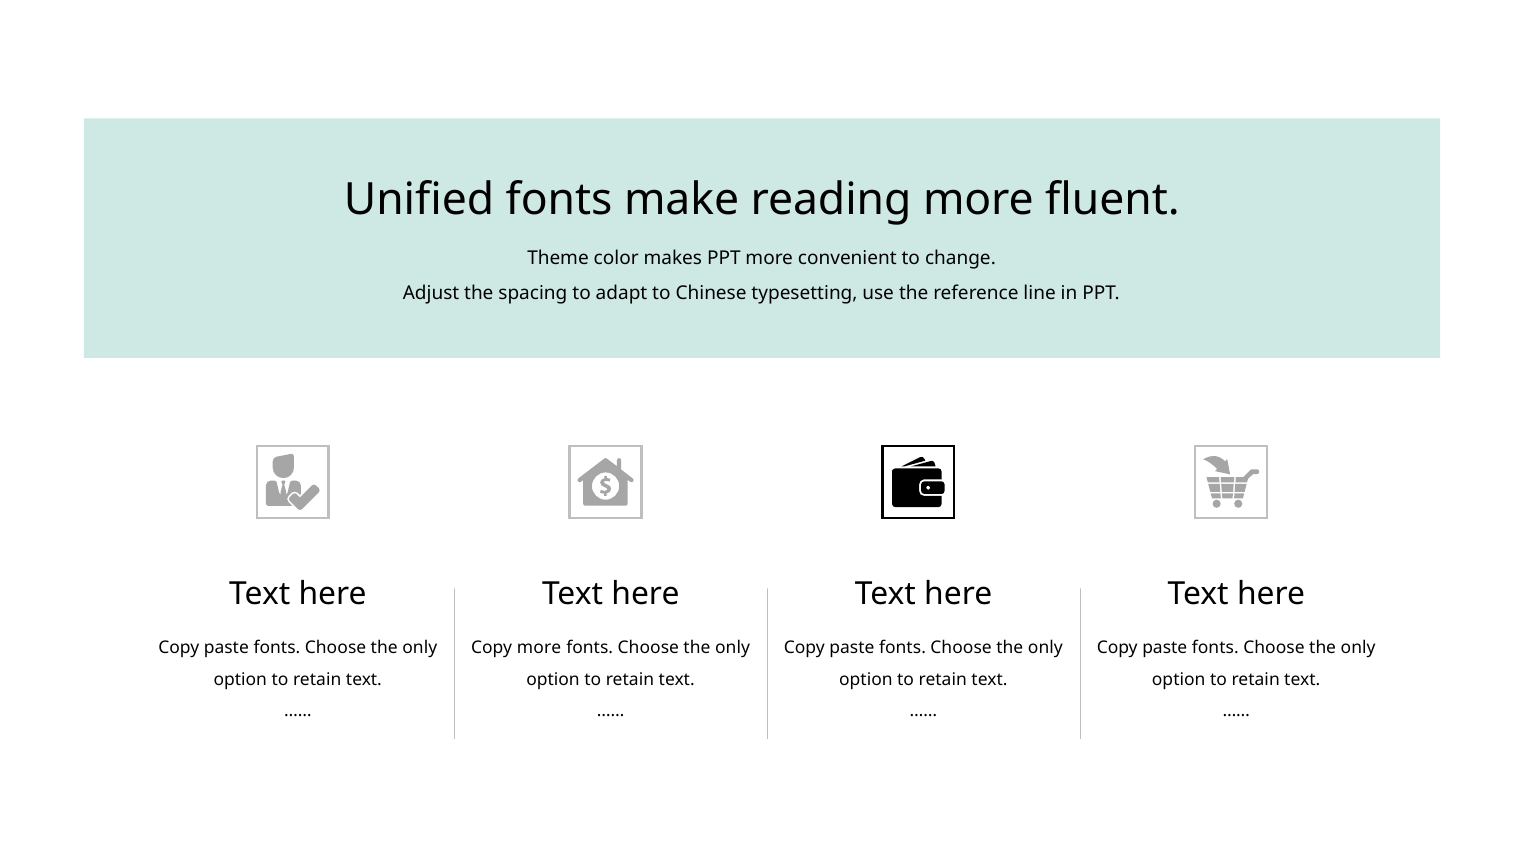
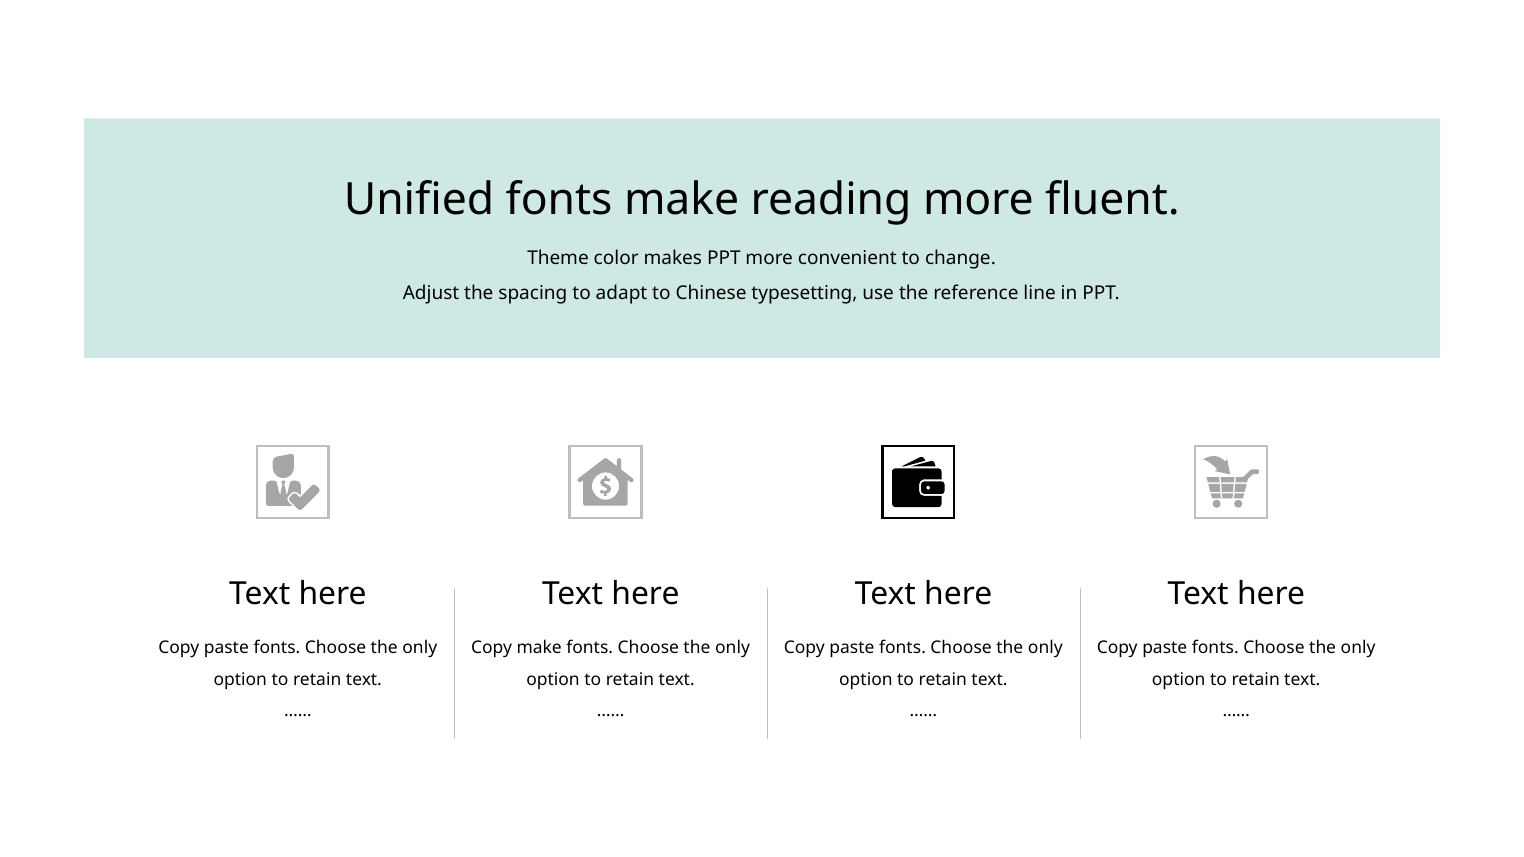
Copy more: more -> make
